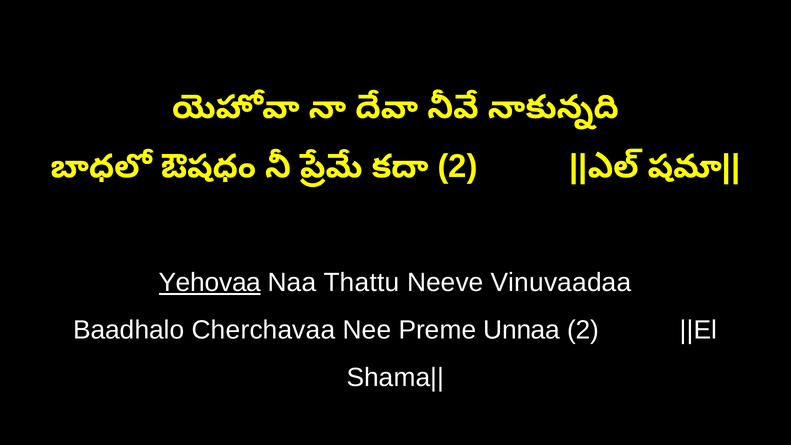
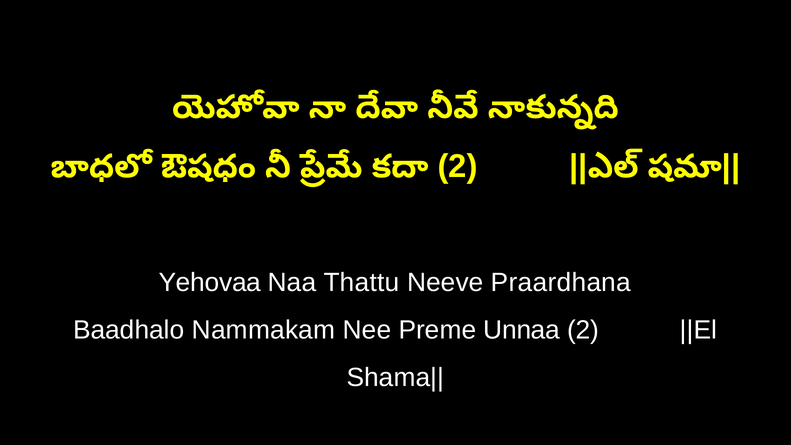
Yehovaa underline: present -> none
Vinuvaadaa: Vinuvaadaa -> Praardhana
Cherchavaa: Cherchavaa -> Nammakam
